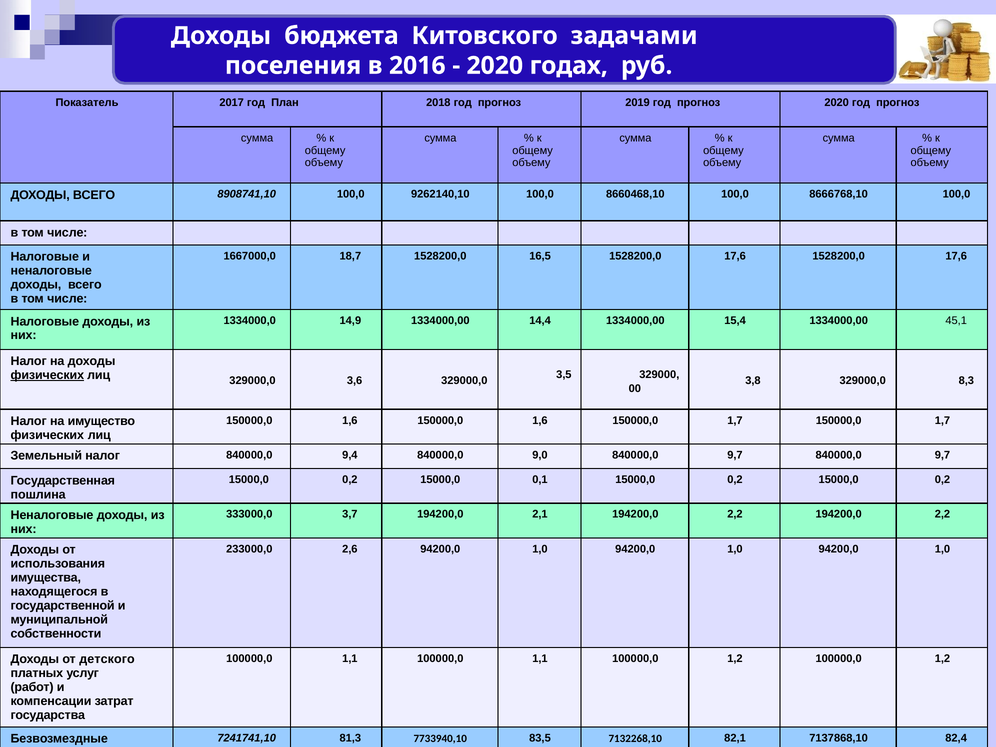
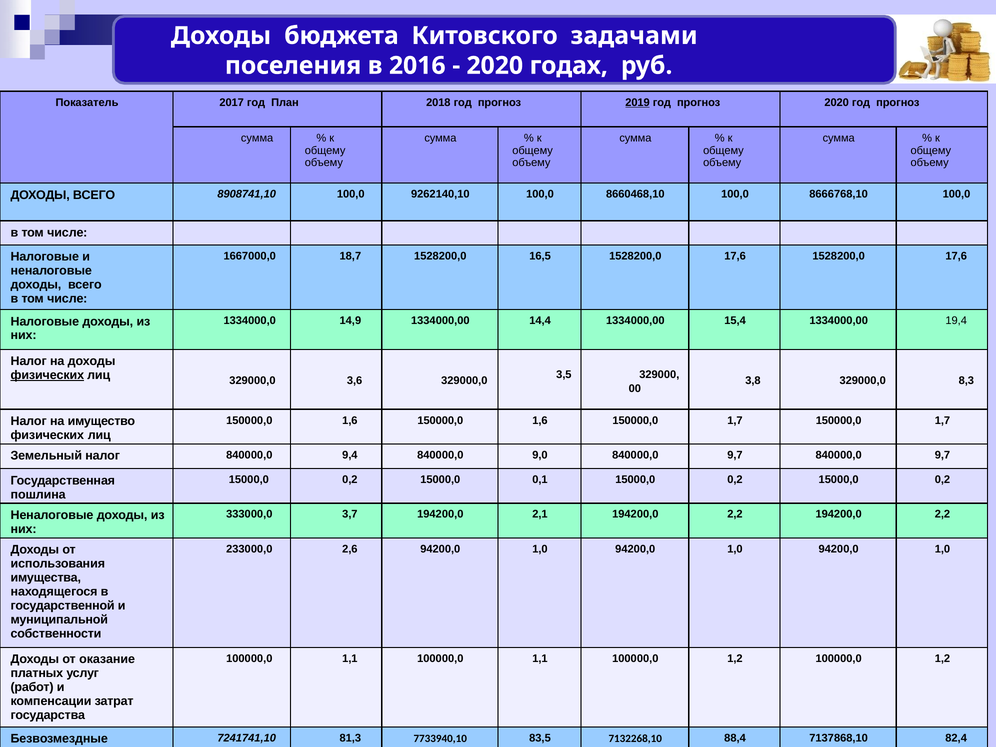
2019 underline: none -> present
45,1: 45,1 -> 19,4
детского: детского -> оказание
82,1: 82,1 -> 88,4
